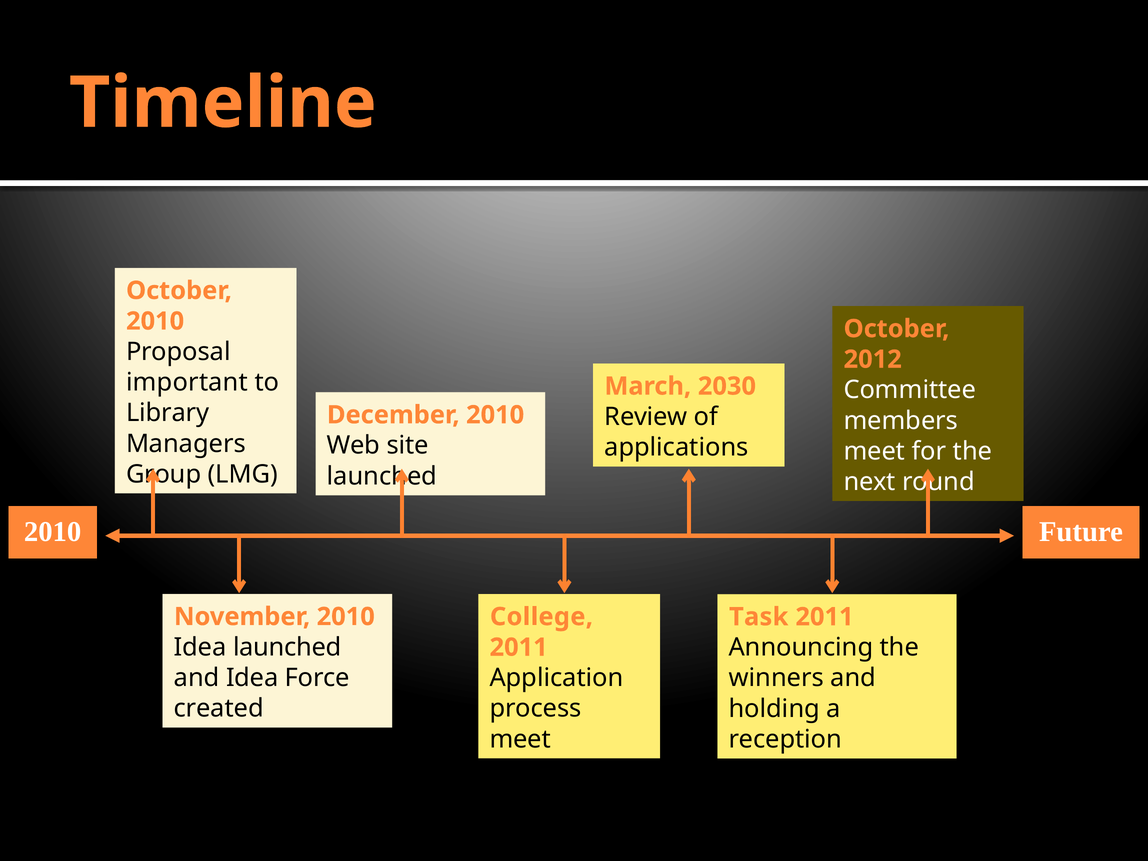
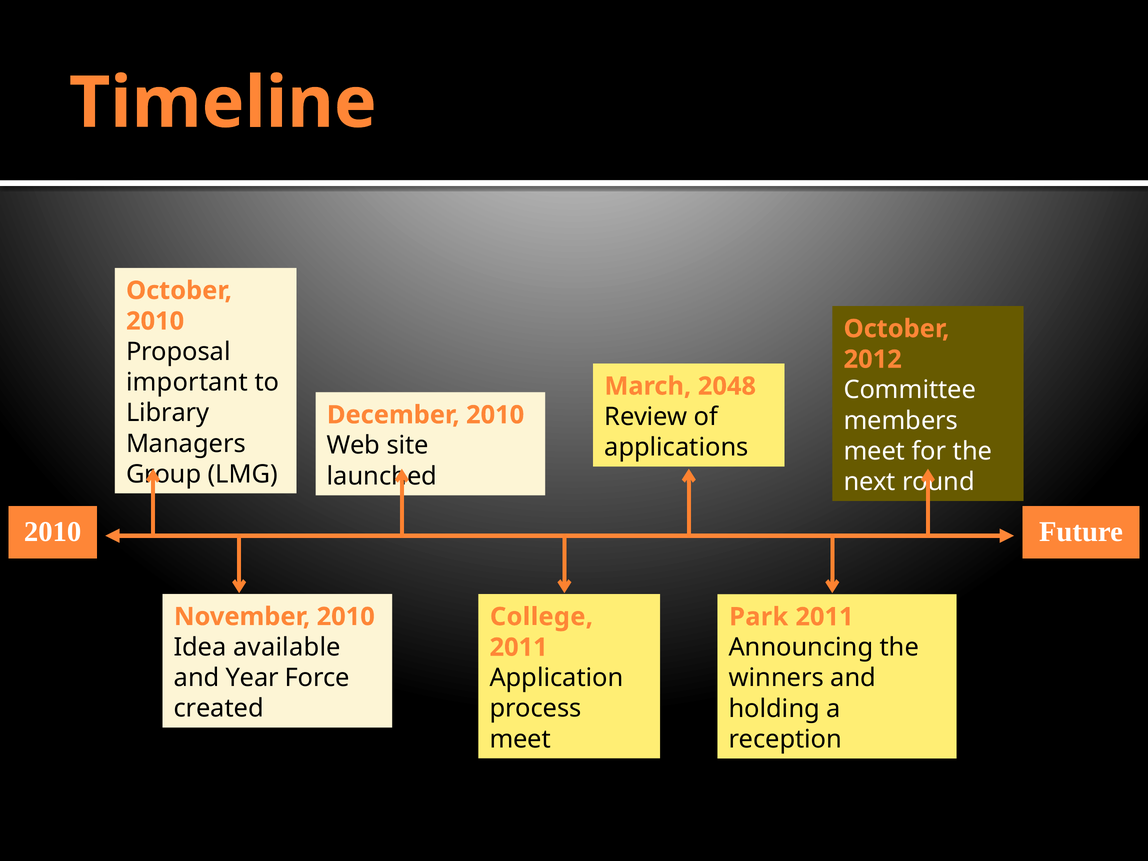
2030: 2030 -> 2048
Task: Task -> Park
Idea launched: launched -> available
and Idea: Idea -> Year
